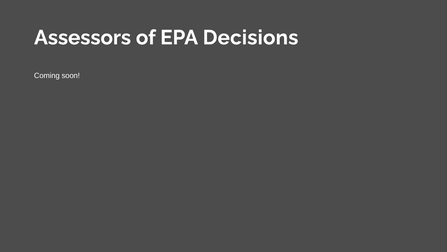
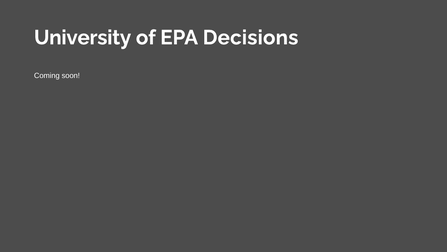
Assessors: Assessors -> University
